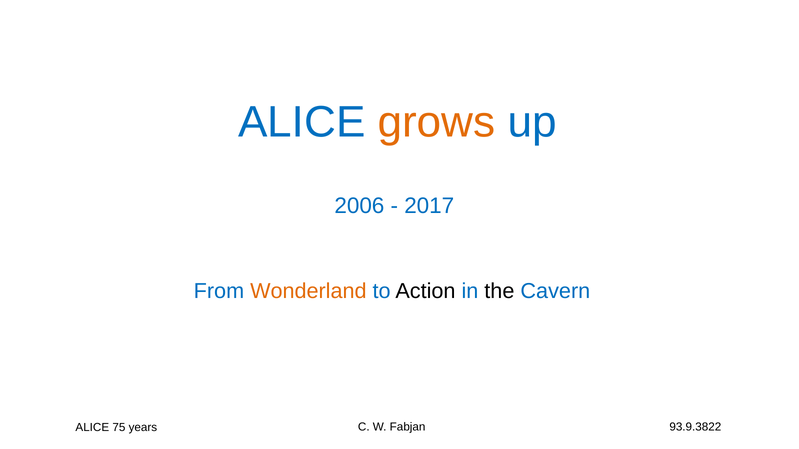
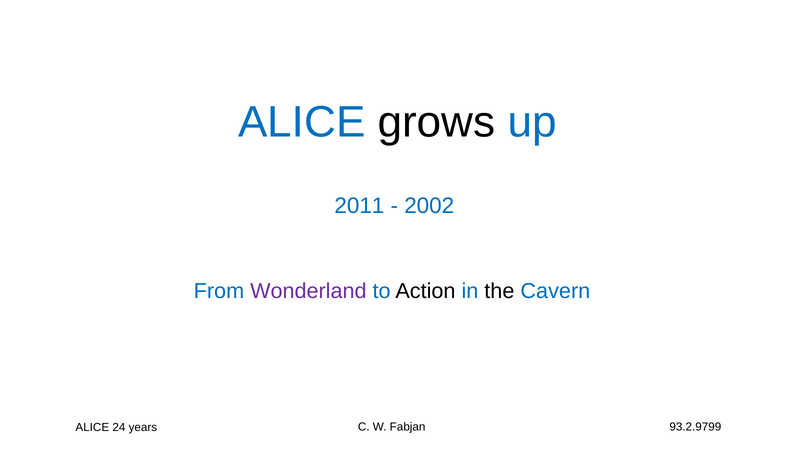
grows colour: orange -> black
2006: 2006 -> 2011
2017: 2017 -> 2002
Wonderland colour: orange -> purple
75: 75 -> 24
93.9.3822: 93.9.3822 -> 93.2.9799
